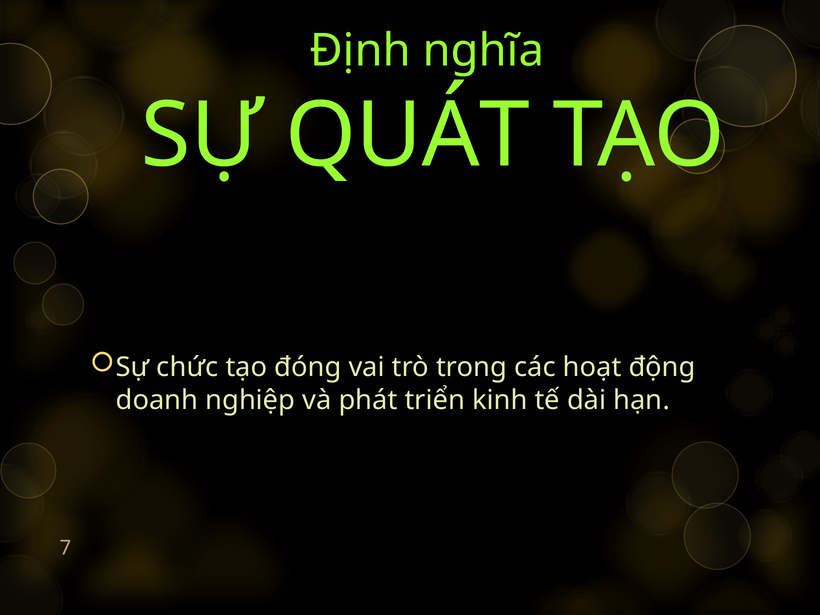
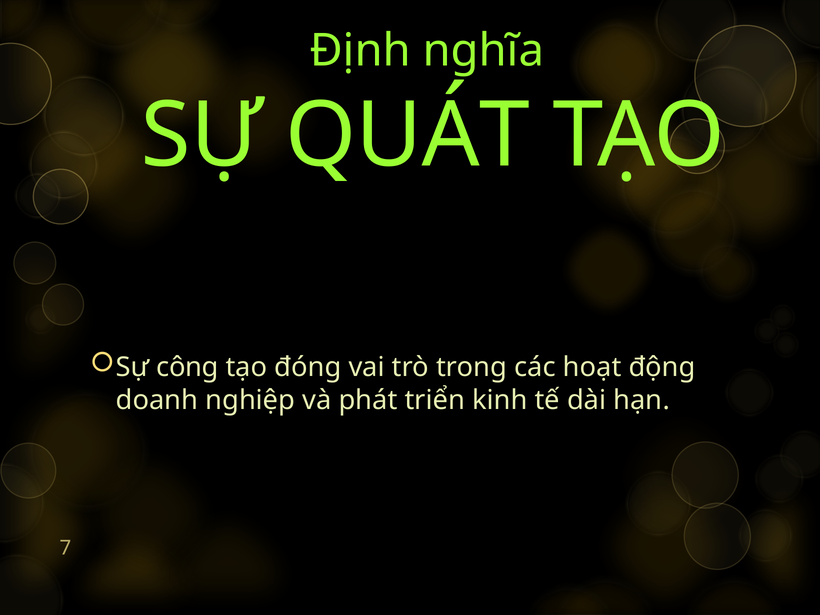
chức: chức -> công
